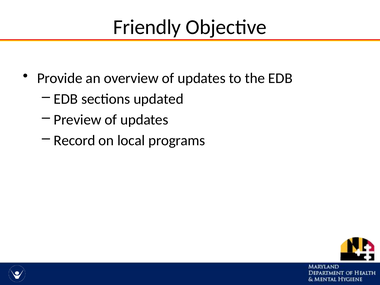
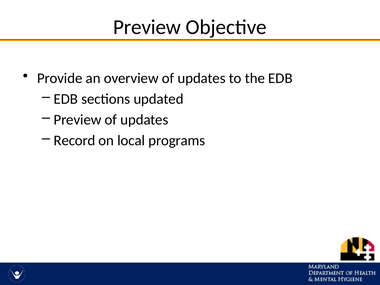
Friendly at (147, 27): Friendly -> Preview
